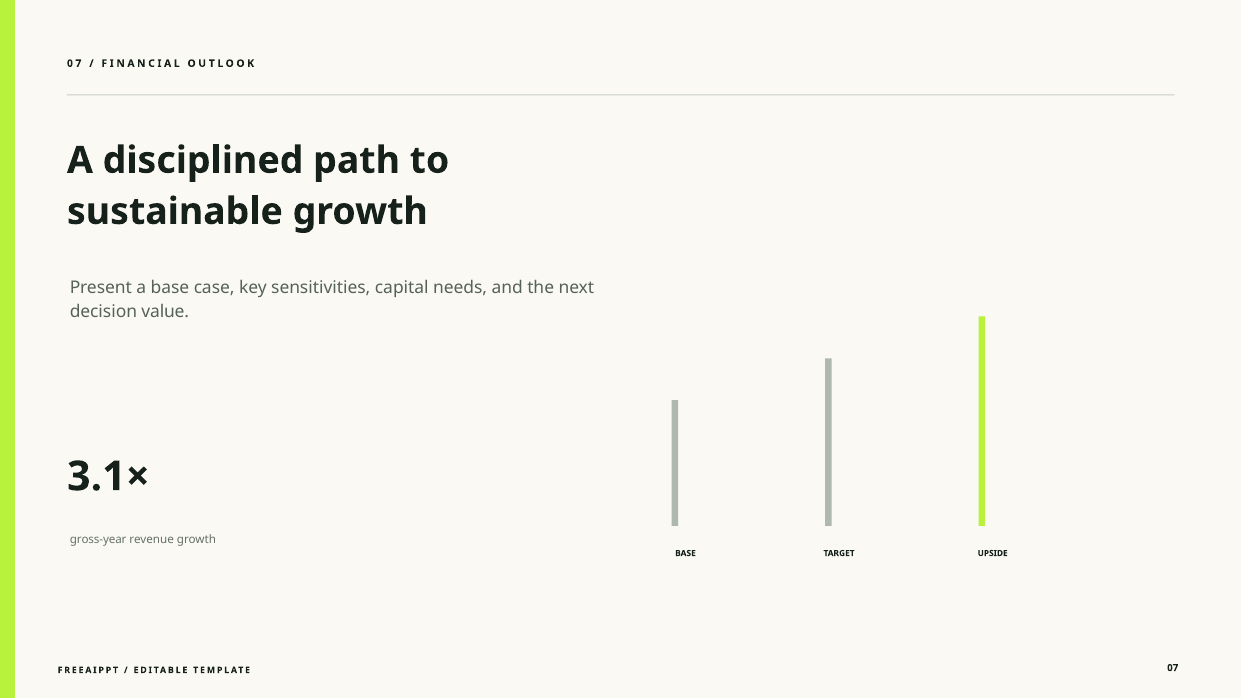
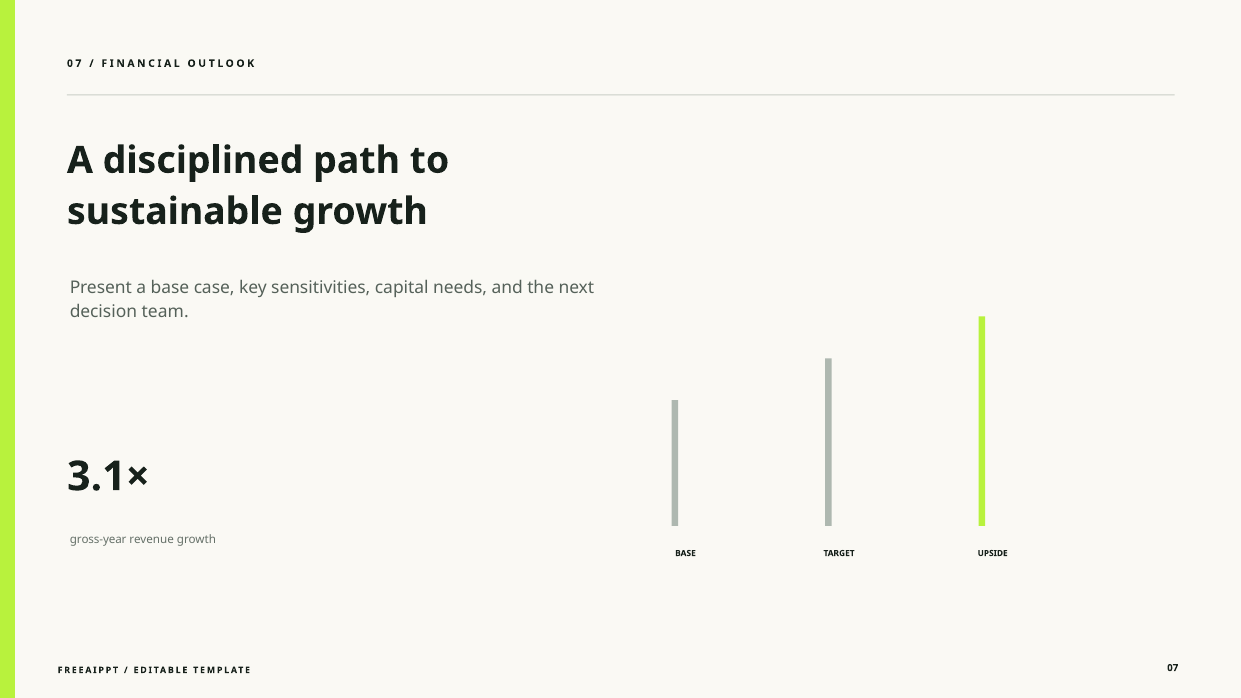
value: value -> team
